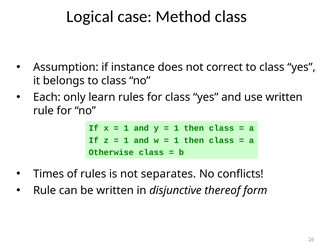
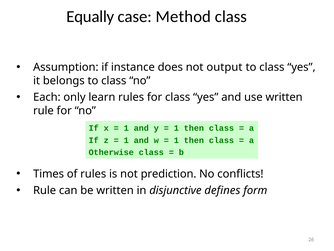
Logical: Logical -> Equally
correct: correct -> output
separates: separates -> prediction
thereof: thereof -> defines
